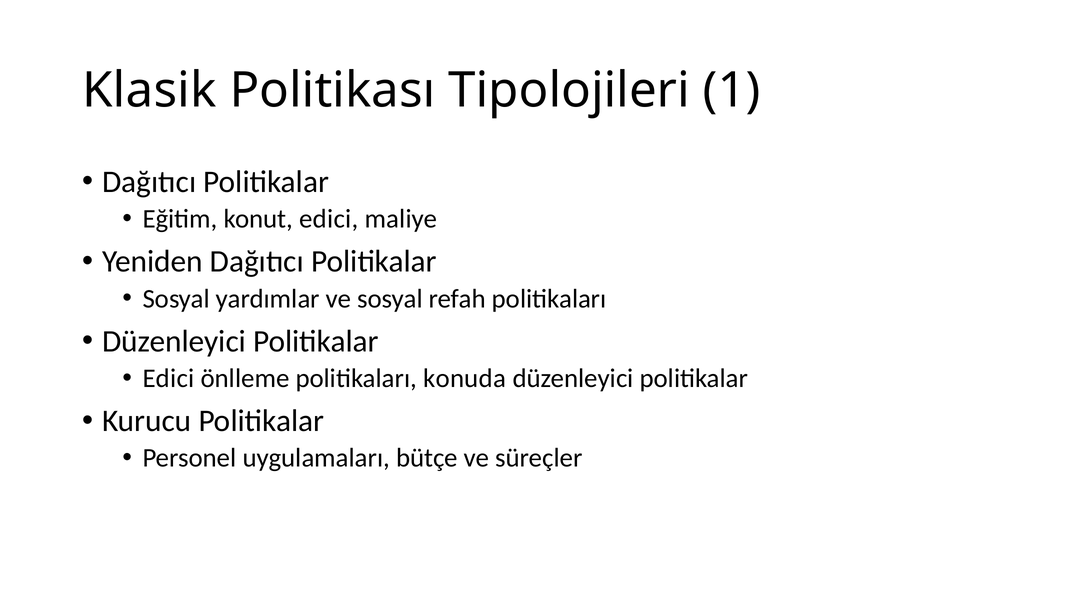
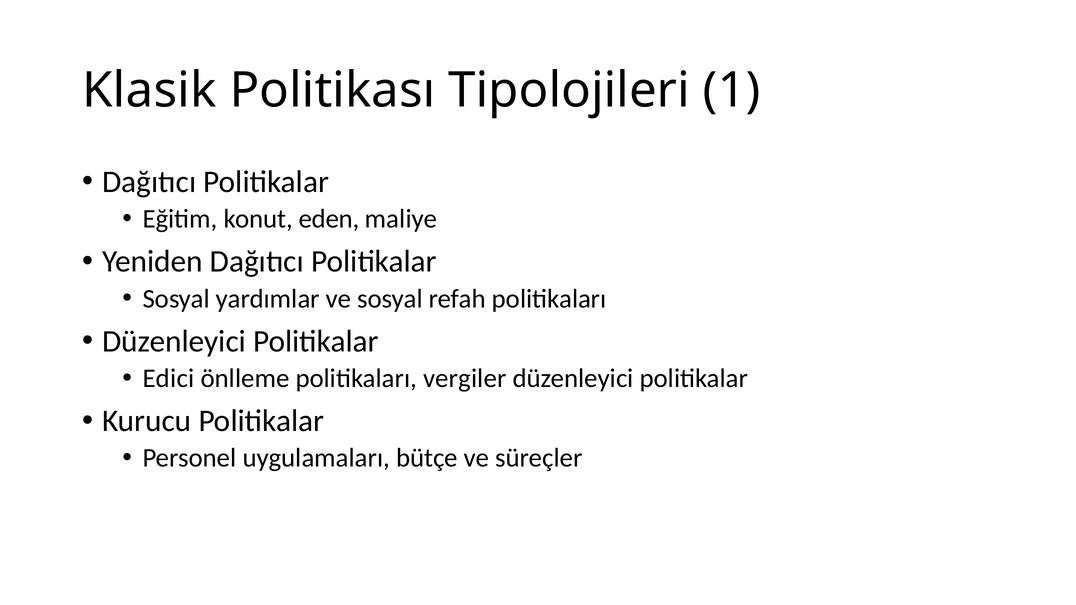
konut edici: edici -> eden
konuda: konuda -> vergiler
